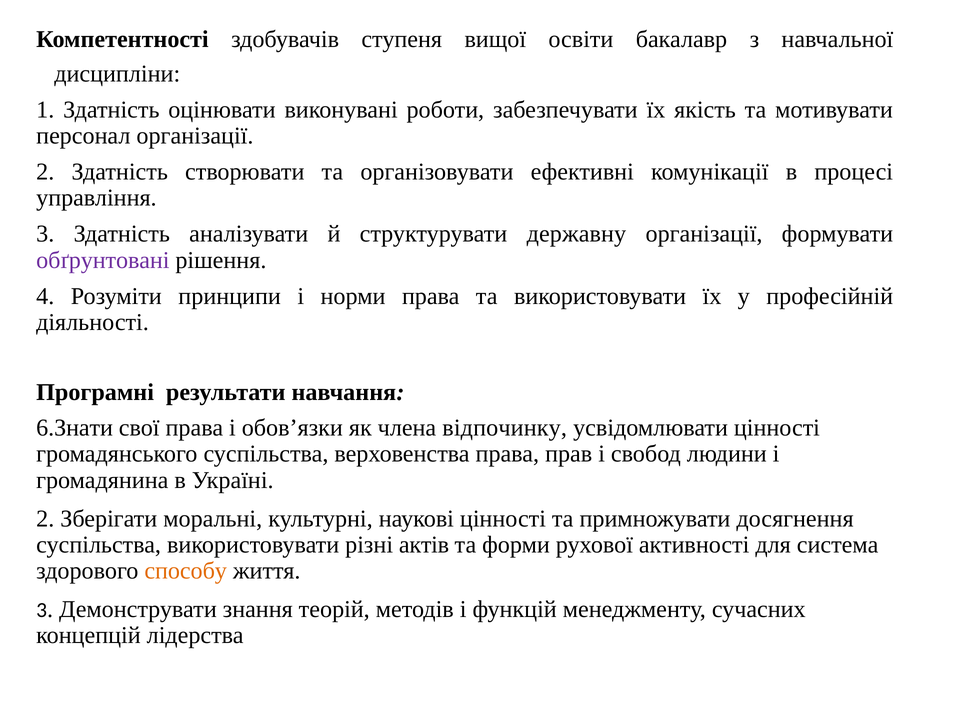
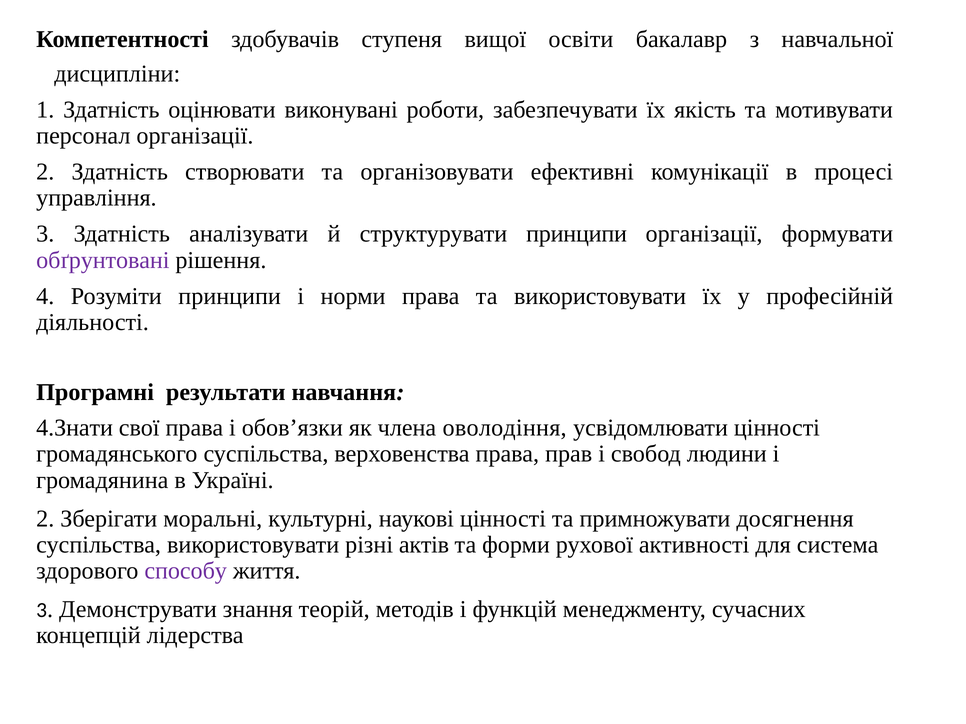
структурувати державну: державну -> принципи
6.Знати: 6.Знати -> 4.Знати
відпочинку: відпочинку -> оволодіння
способу colour: orange -> purple
